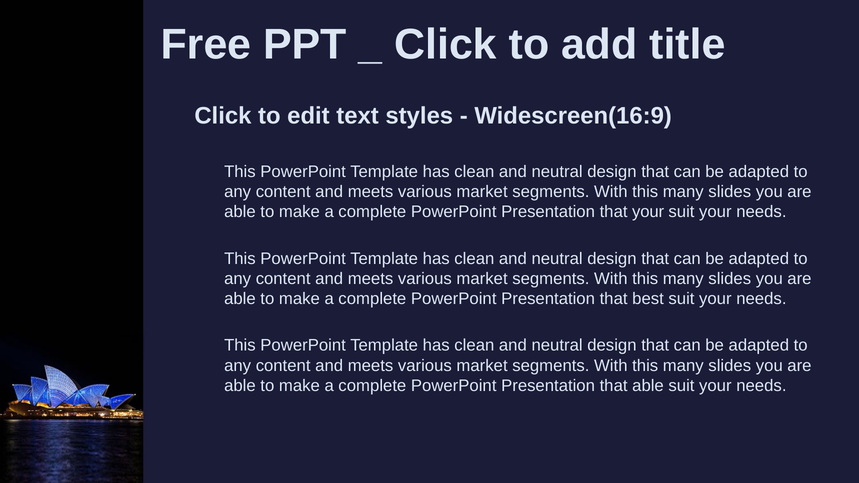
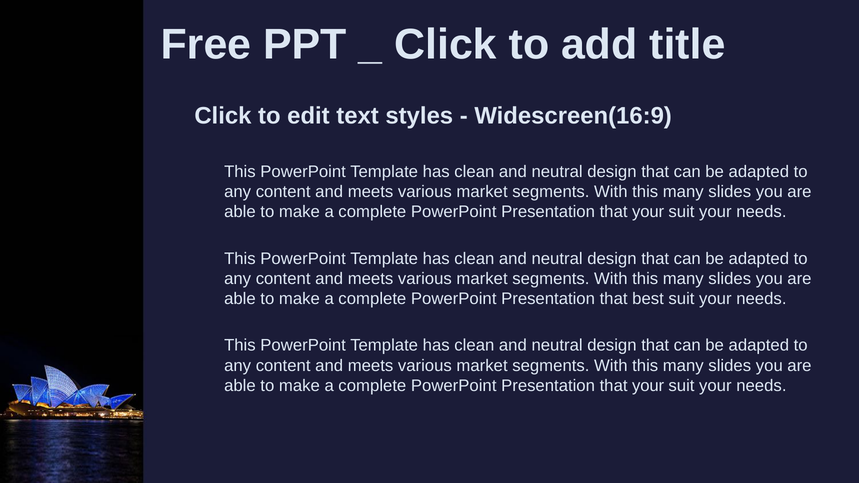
able at (648, 386): able -> your
